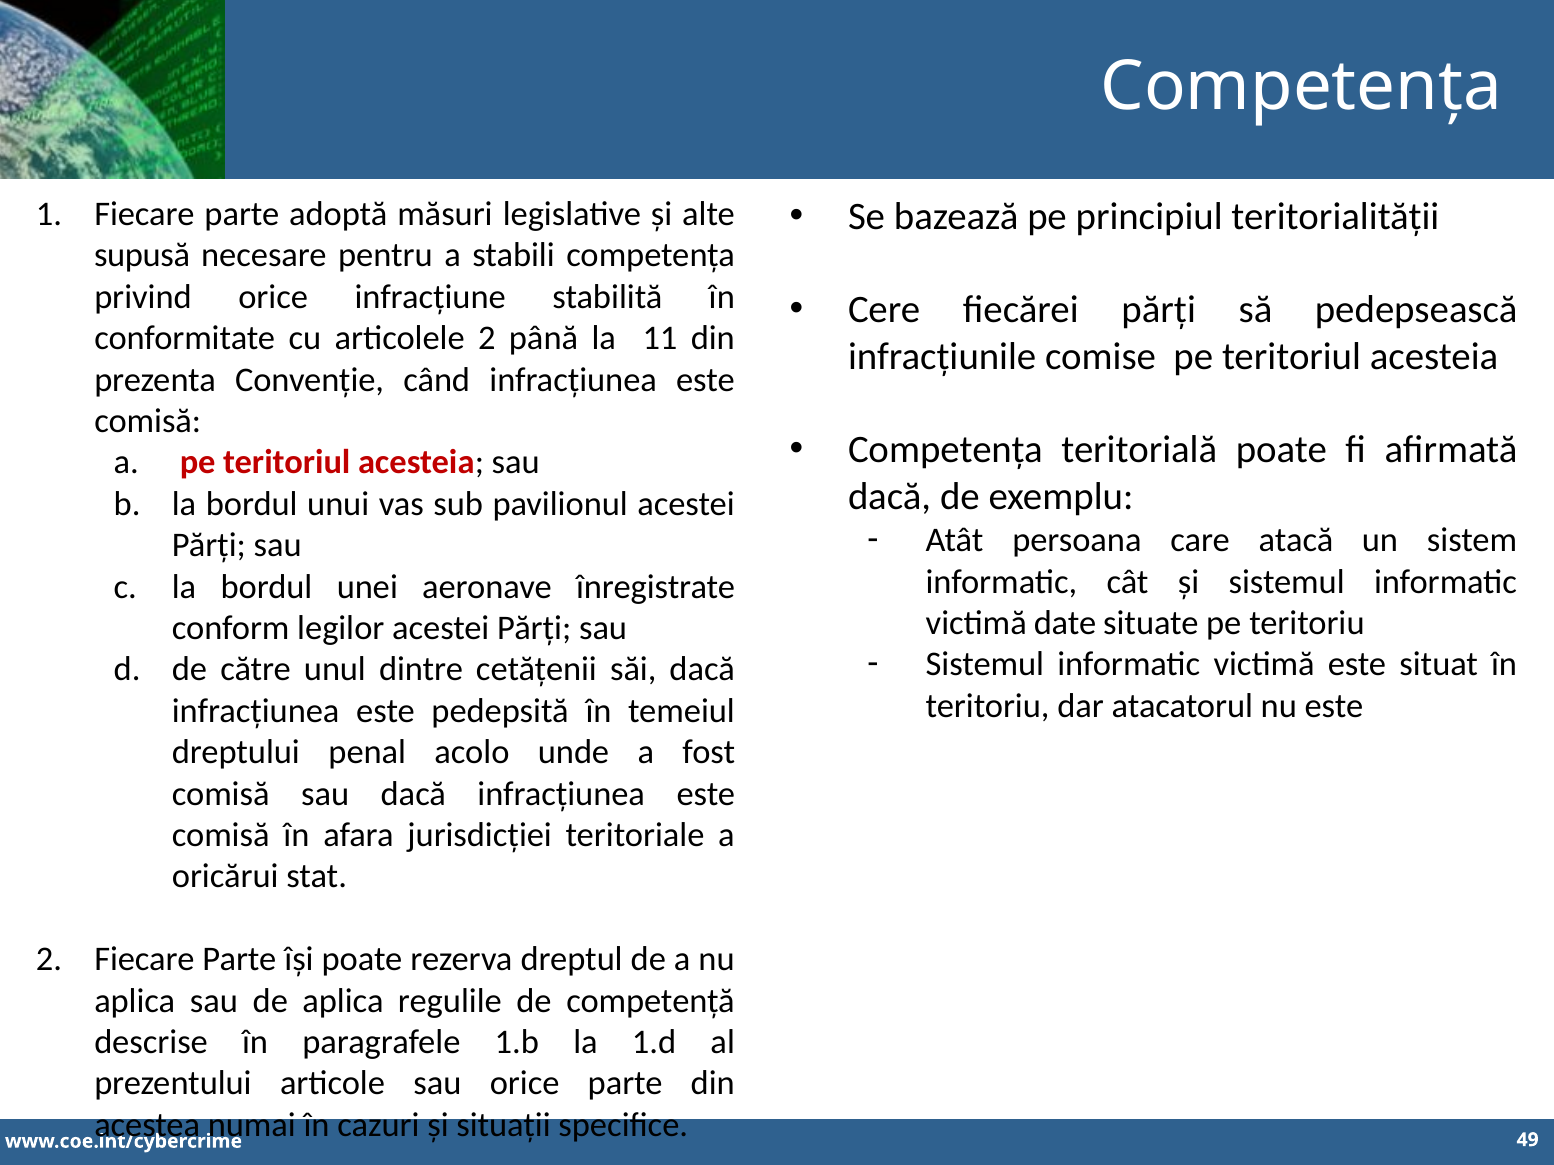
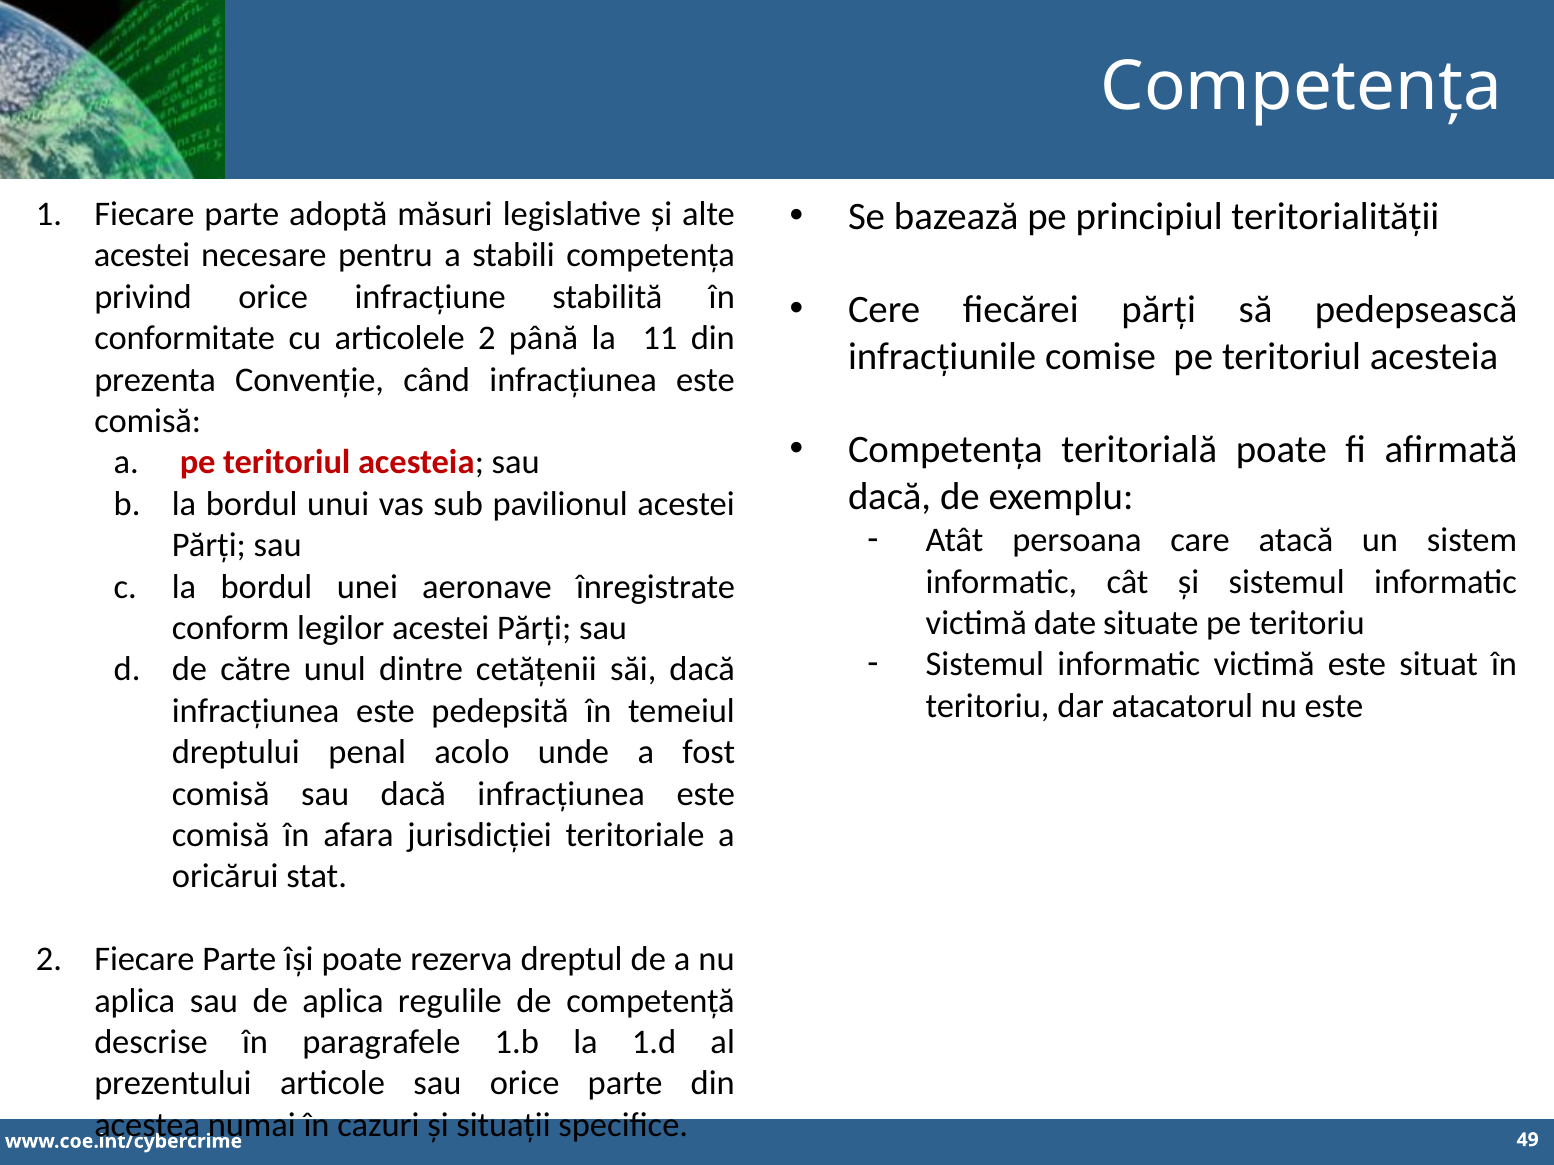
supusă at (142, 256): supusă -> acestei
